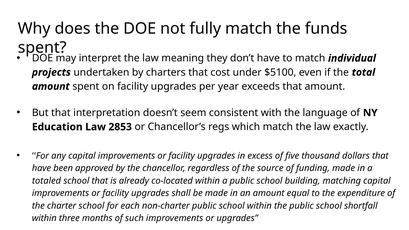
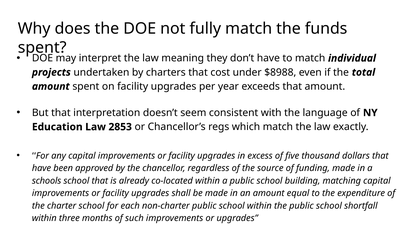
$5100: $5100 -> $8988
totaled: totaled -> schools
